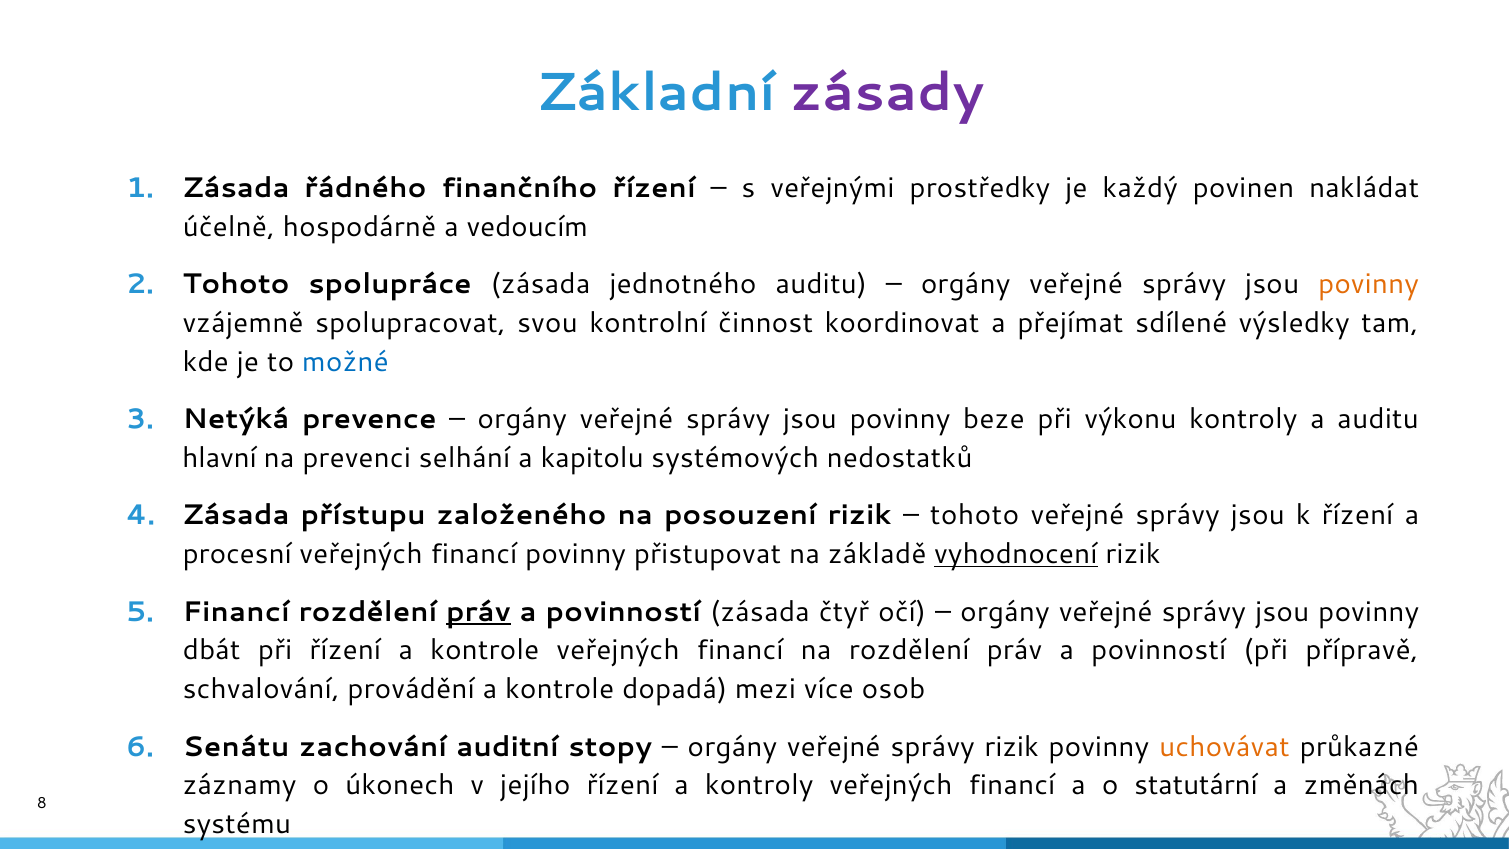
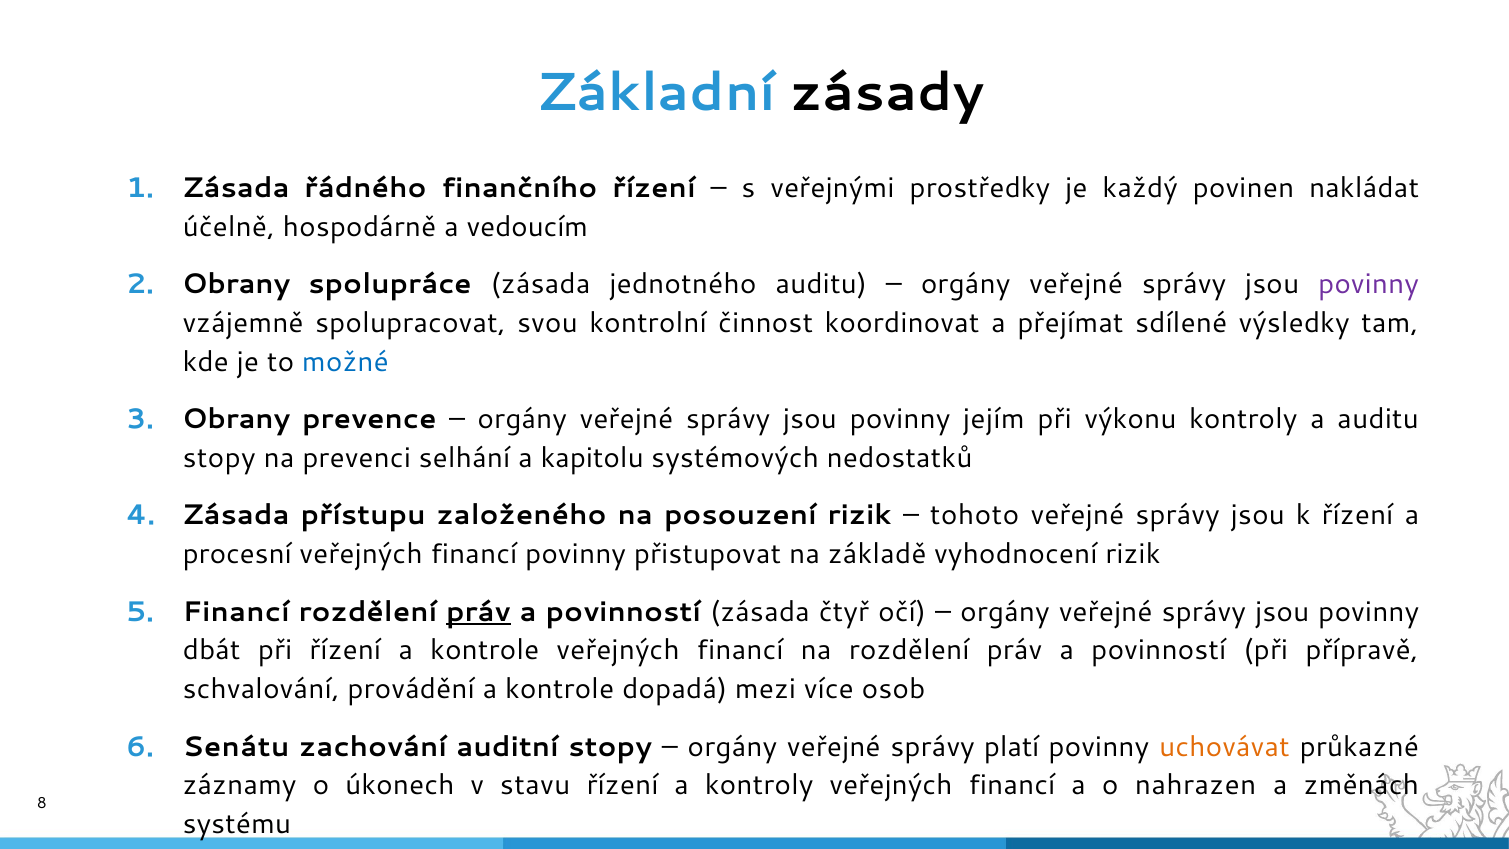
zásady colour: purple -> black
Tohoto at (236, 284): Tohoto -> Obrany
povinny at (1368, 284) colour: orange -> purple
Netýká at (236, 419): Netýká -> Obrany
beze: beze -> jejím
hlavní at (219, 458): hlavní -> stopy
vyhodnocení underline: present -> none
správy rizik: rizik -> platí
jejího: jejího -> stavu
statutární: statutární -> nahrazen
